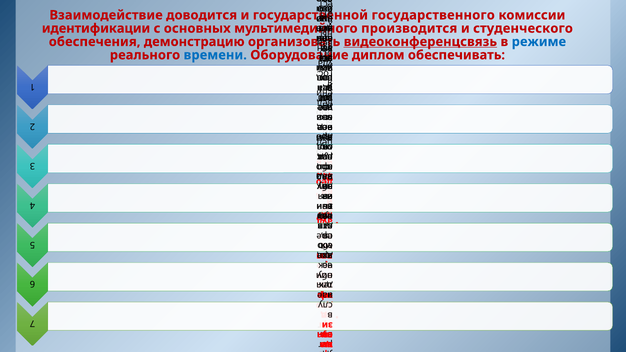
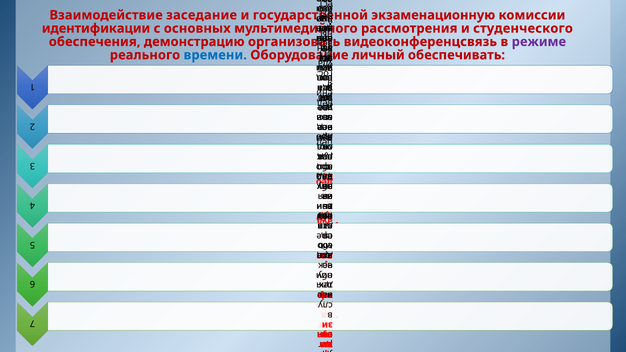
доводится: доводится -> заседание
государственного: государственного -> экзаменационную
производится: производится -> рассмотрения
видеоконференцсвязь underline: present -> none
режиме colour: blue -> purple
диплом: диплом -> личный
